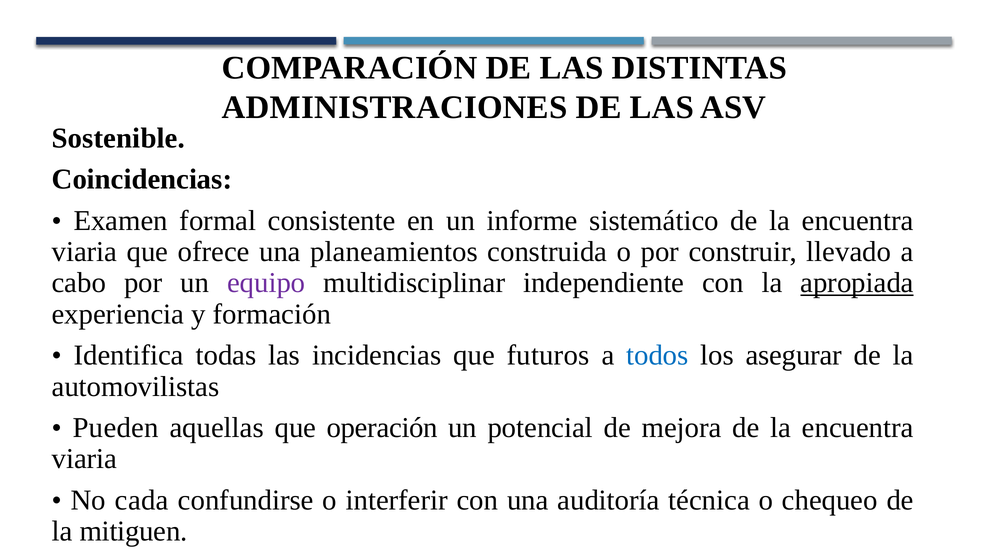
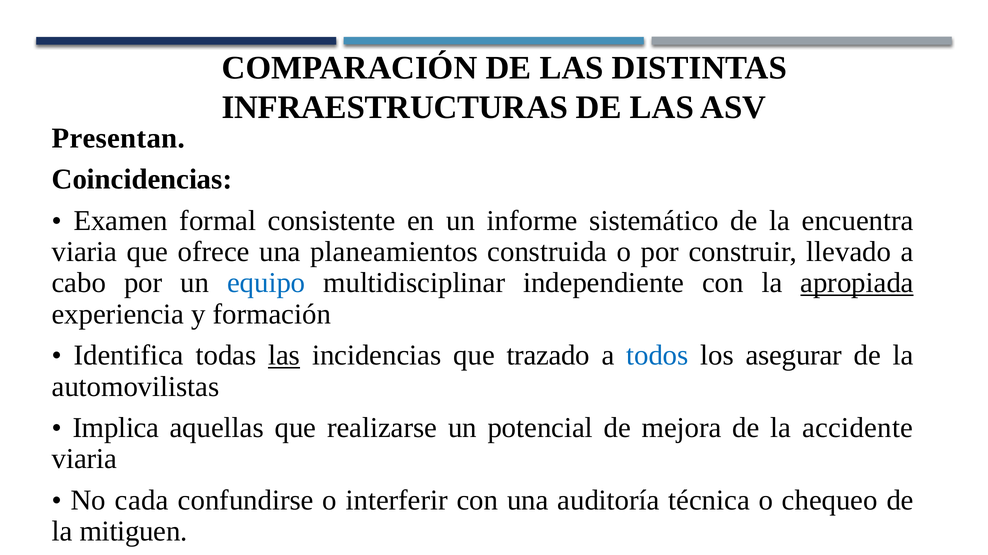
ADMINISTRACIONES: ADMINISTRACIONES -> INFRAESTRUCTURAS
Sostenible: Sostenible -> Presentan
equipo colour: purple -> blue
las at (284, 356) underline: none -> present
futuros: futuros -> trazado
Pueden: Pueden -> Implica
operación: operación -> realizarse
mejora de la encuentra: encuentra -> accidente
